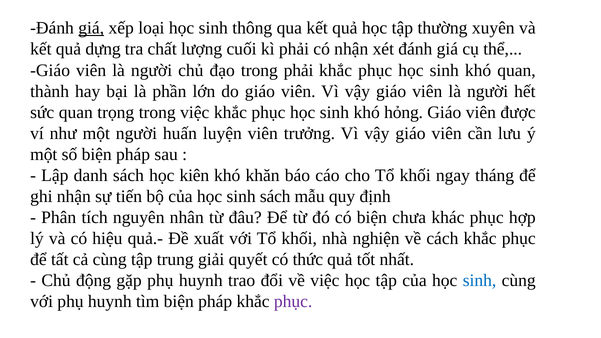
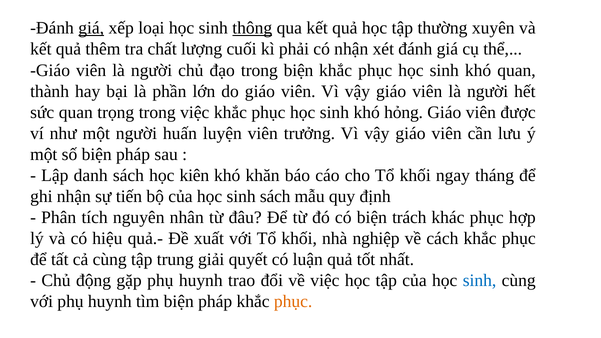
thông underline: none -> present
dựng: dựng -> thêm
trong phải: phải -> biện
chưa: chưa -> trách
nghiện: nghiện -> nghiệp
thức: thức -> luận
phục at (293, 302) colour: purple -> orange
